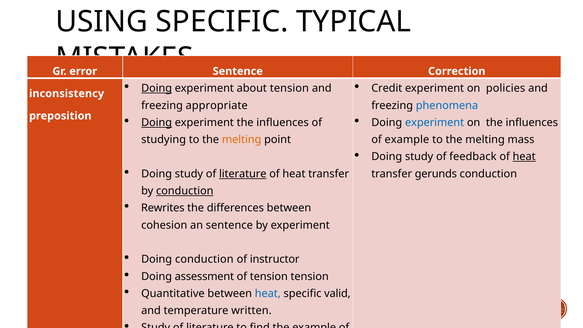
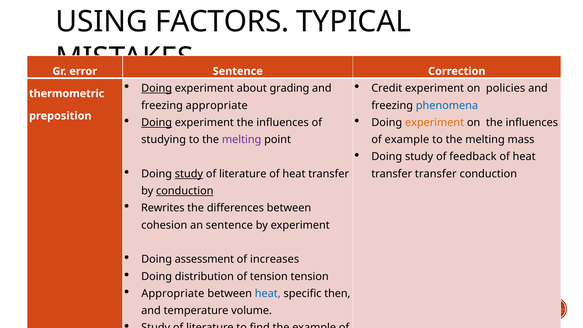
USING SPECIFIC: SPECIFIC -> FACTORS
about tension: tension -> grading
inconsistency: inconsistency -> thermometric
experiment at (435, 123) colour: blue -> orange
melting at (242, 140) colour: orange -> purple
heat at (524, 157) underline: present -> none
study at (189, 174) underline: none -> present
literature at (243, 174) underline: present -> none
transfer gerunds: gerunds -> transfer
Doing conduction: conduction -> assessment
instructor: instructor -> increases
assessment: assessment -> distribution
Quantitative at (173, 293): Quantitative -> Appropriate
valid: valid -> then
written: written -> volume
